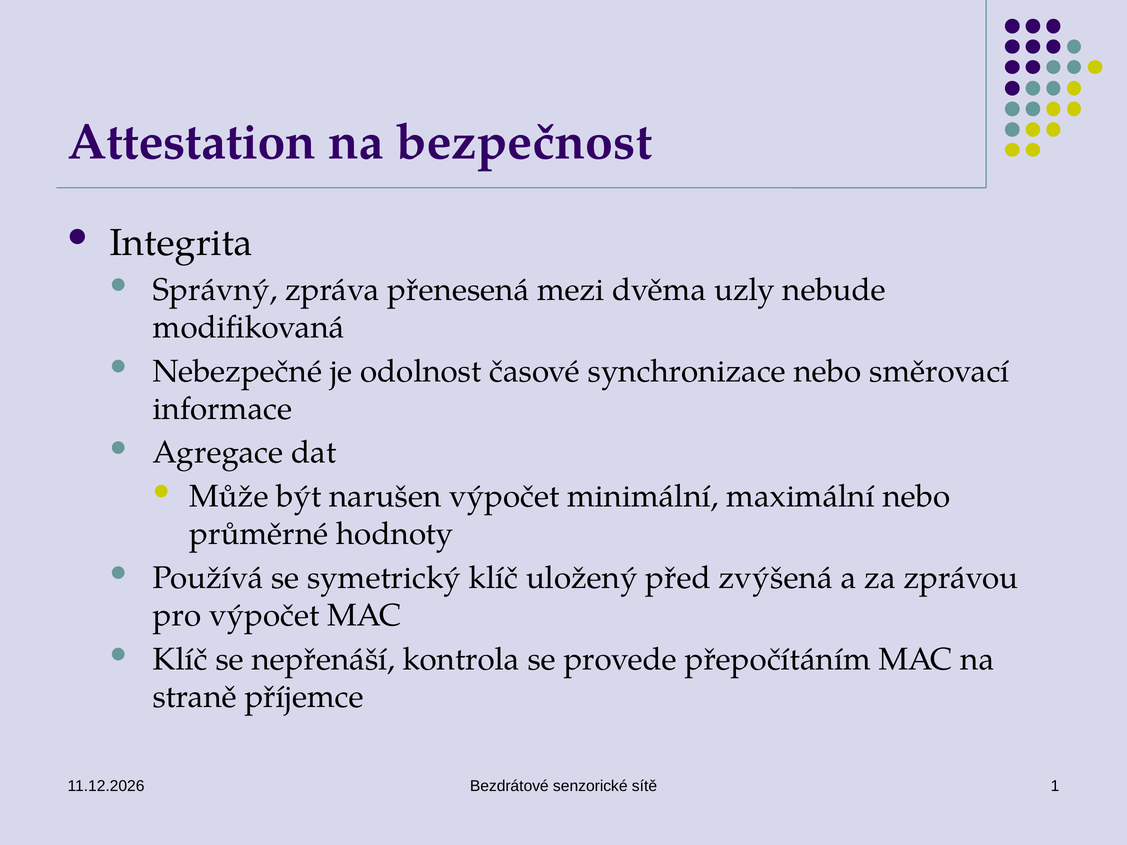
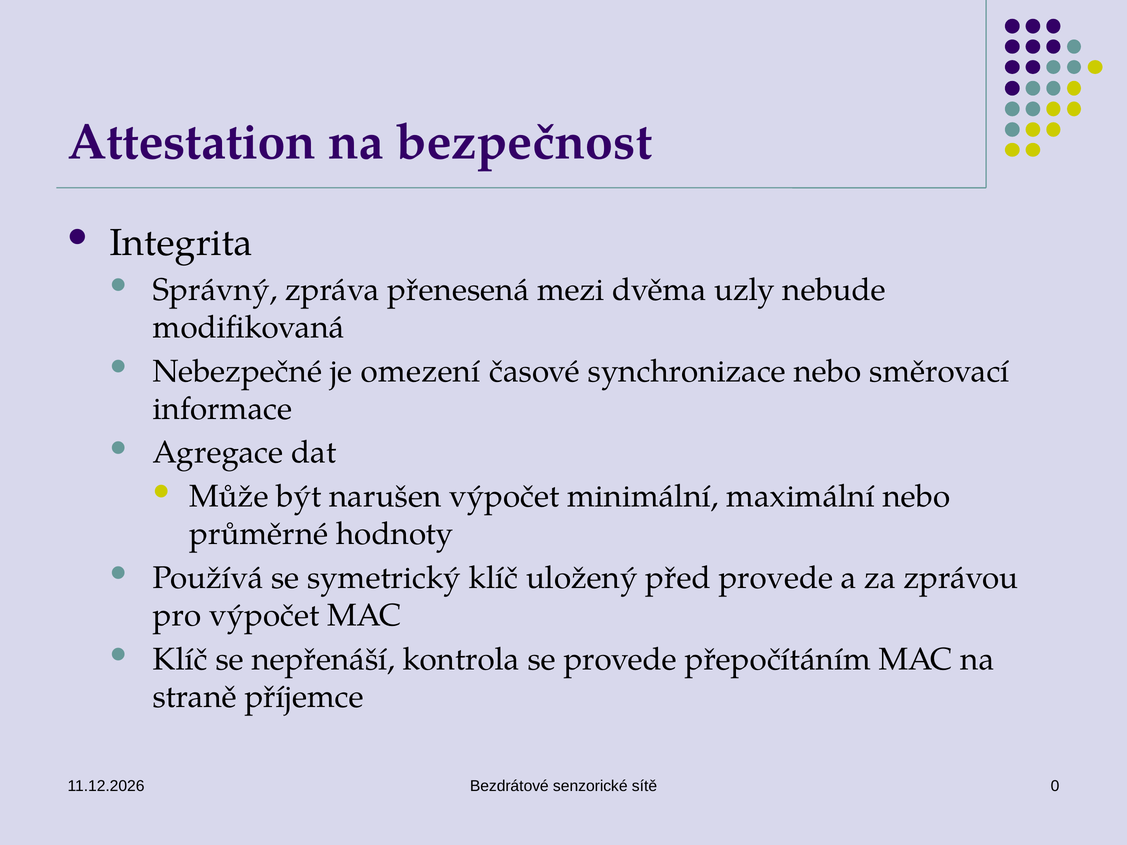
odolnost: odolnost -> omezení
před zvýšená: zvýšená -> provede
1: 1 -> 0
